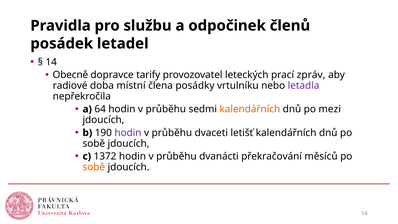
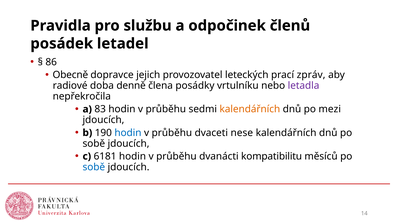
14 at (51, 62): 14 -> 86
tarify: tarify -> jejich
místní: místní -> denně
64: 64 -> 83
hodin at (128, 133) colour: purple -> blue
letišť: letišť -> nese
1372: 1372 -> 6181
překračování: překračování -> kompatibilitu
sobě at (94, 167) colour: orange -> blue
